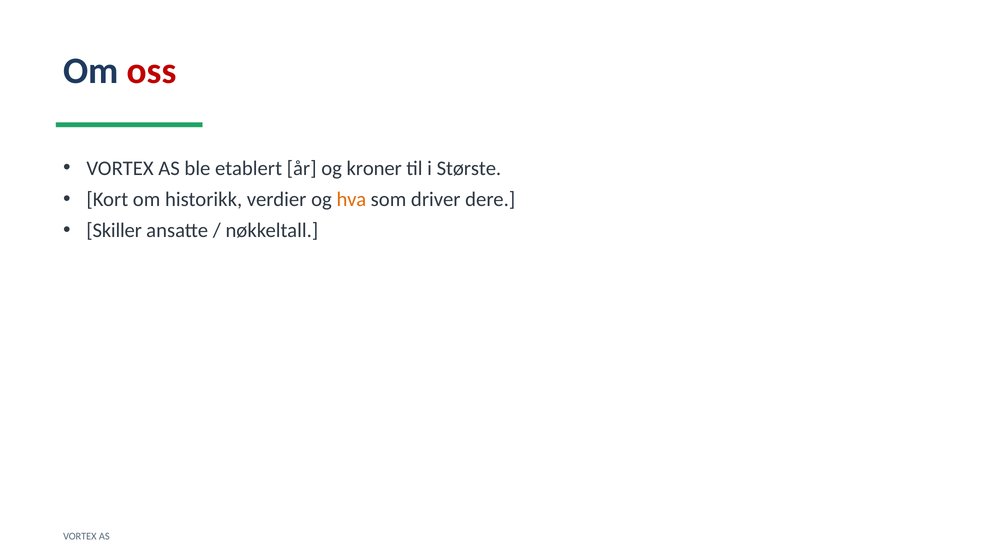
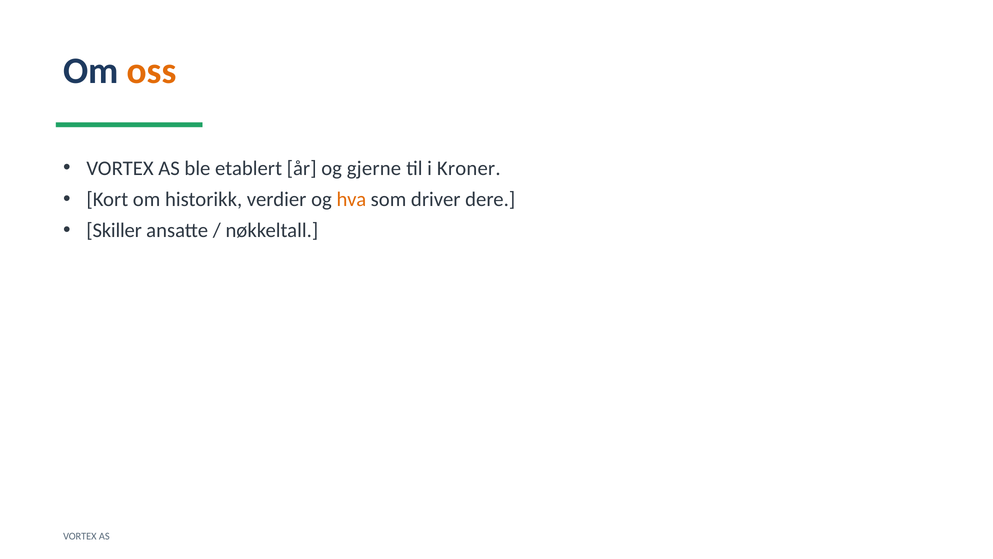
oss colour: red -> orange
kroner: kroner -> gjerne
Største: Største -> Kroner
